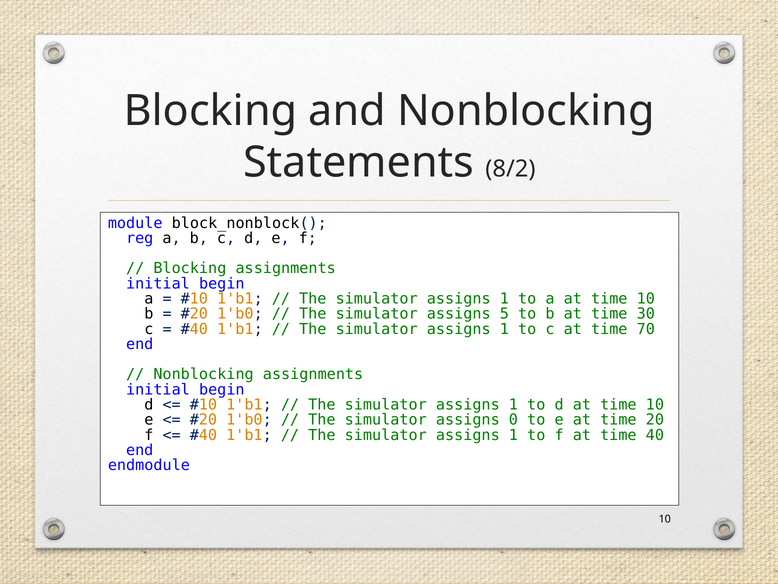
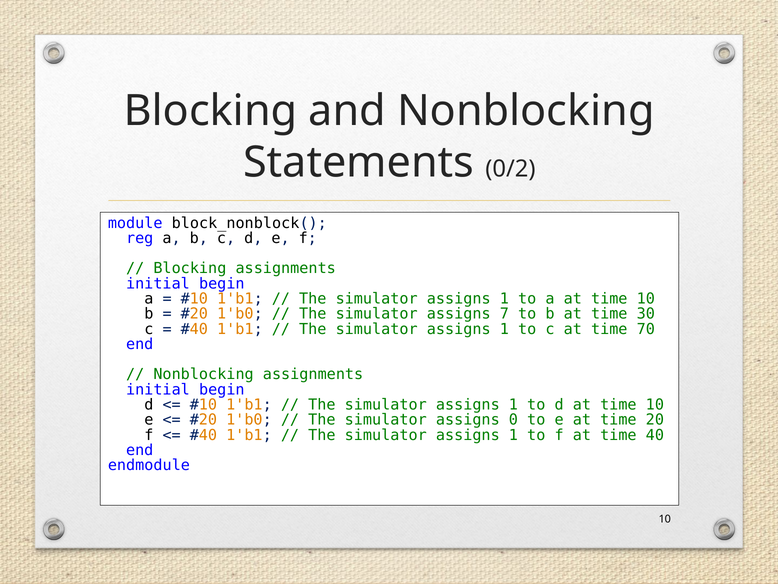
8/2: 8/2 -> 0/2
5: 5 -> 7
